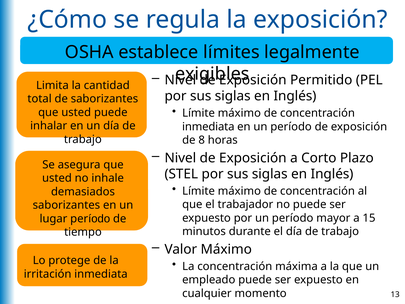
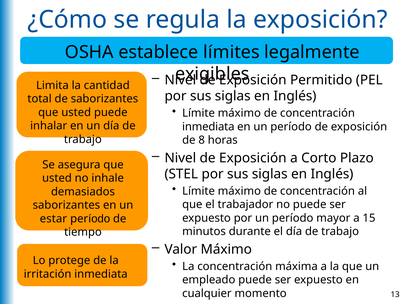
lugar: lugar -> estar
